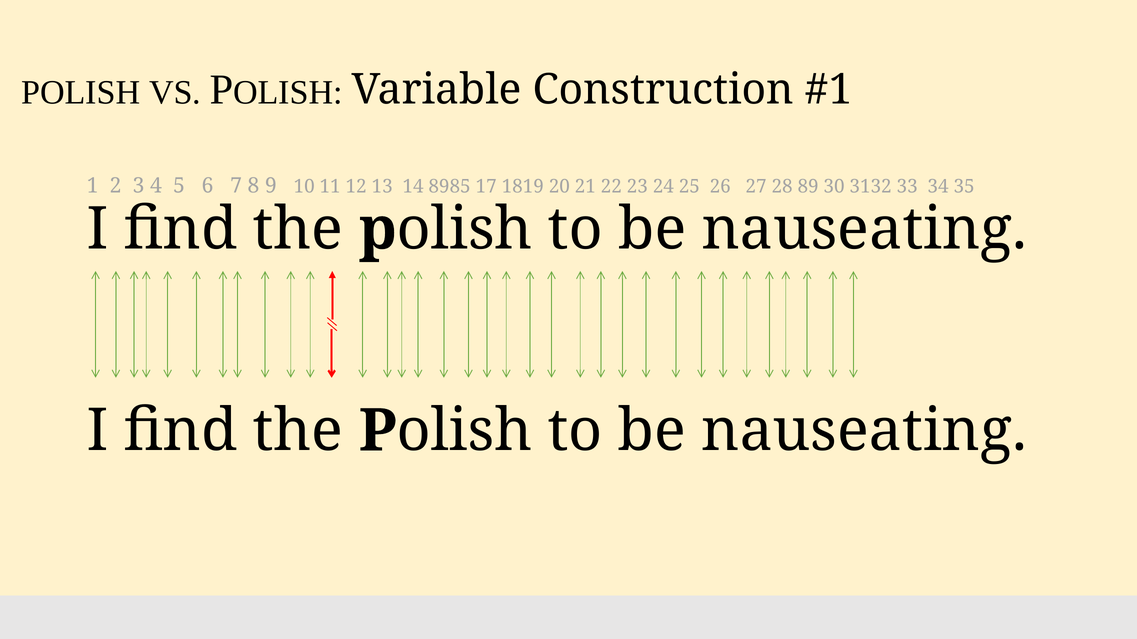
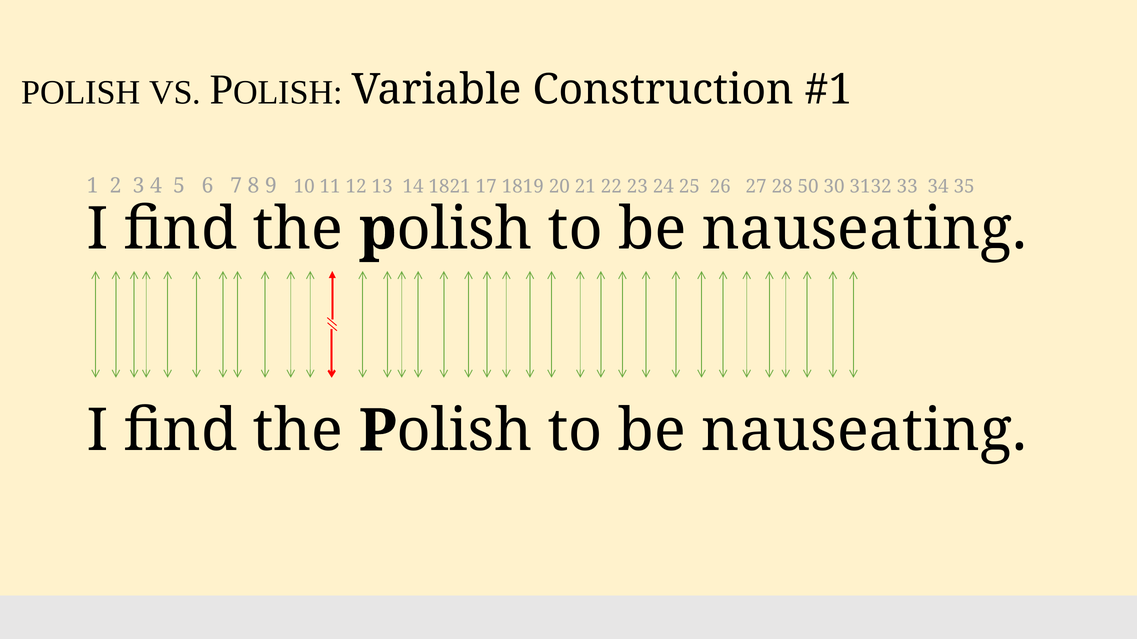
8985: 8985 -> 1821
89: 89 -> 50
